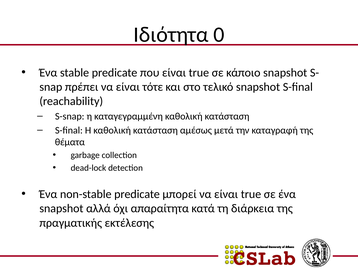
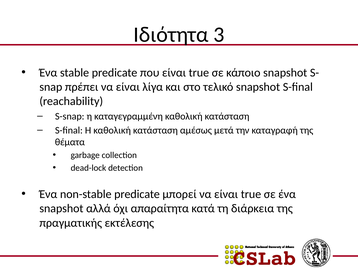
0: 0 -> 3
τότε: τότε -> λίγα
